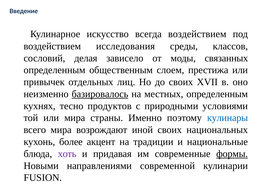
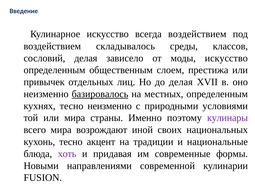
исследования: исследования -> складывалось
моды связанных: связанных -> искусство
до своих: своих -> делая
тесно продуктов: продуктов -> неизменно
кулинары colour: blue -> purple
кухонь более: более -> тесно
формы underline: present -> none
